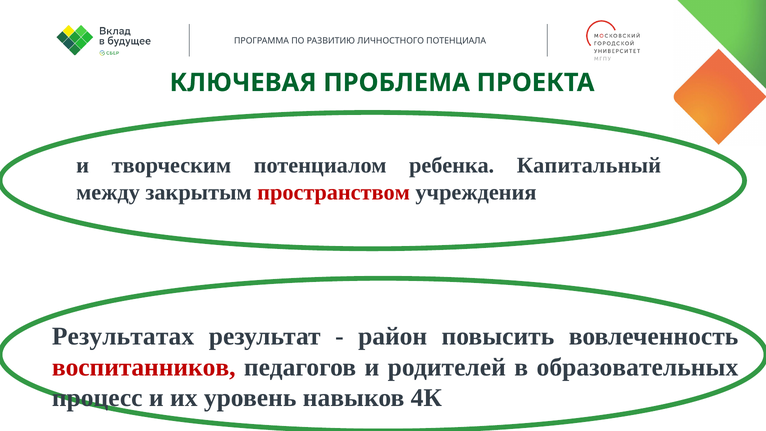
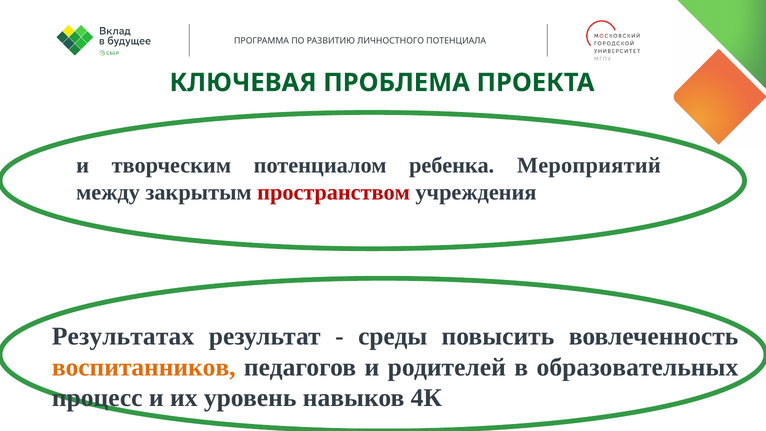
Капитальный: Капитальный -> Мероприятий
район: район -> среды
воспитанников colour: red -> orange
